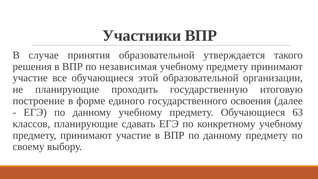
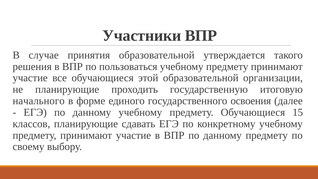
независимая: независимая -> пользоваться
построение: построение -> начального
63: 63 -> 15
